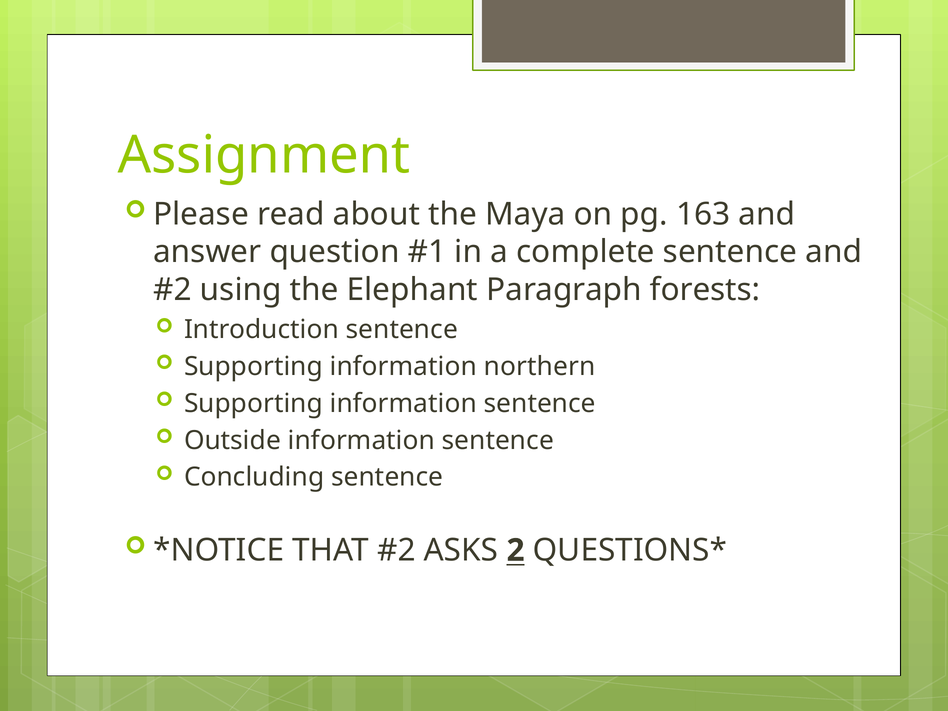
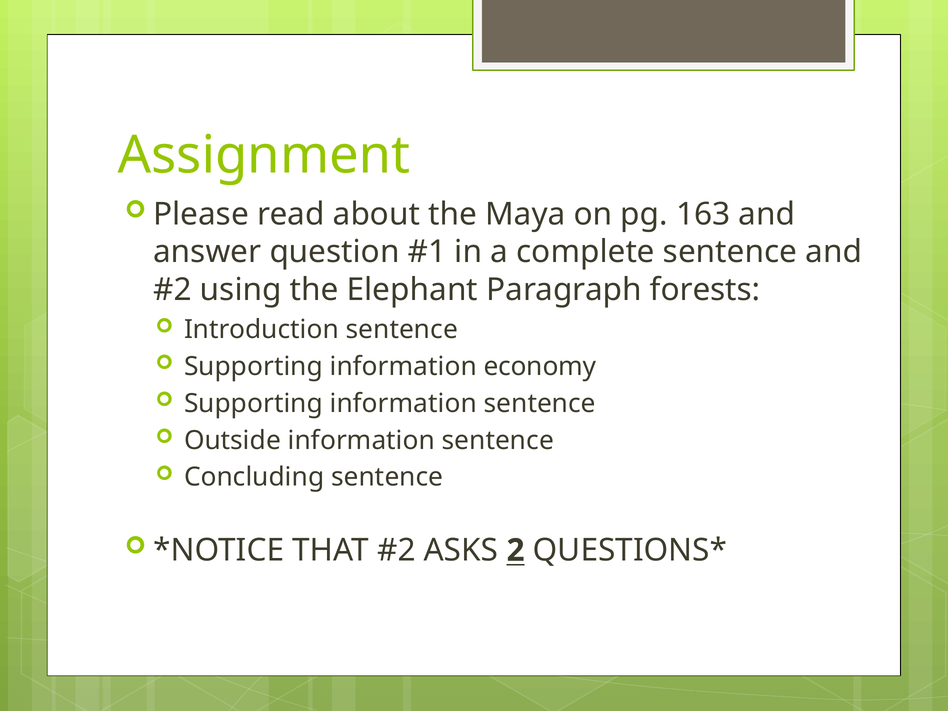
northern: northern -> economy
